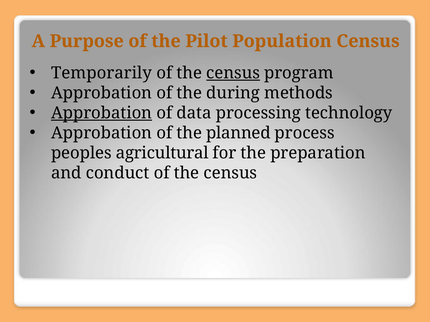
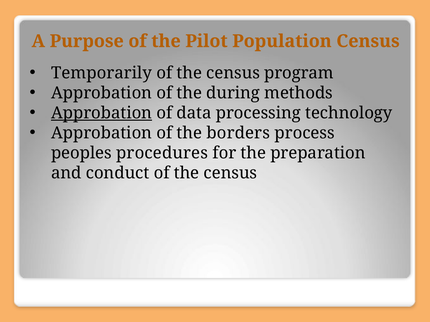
census at (233, 73) underline: present -> none
planned: planned -> borders
agricultural: agricultural -> procedures
